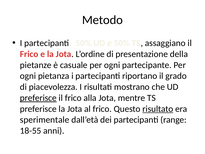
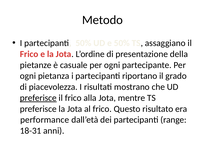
risultato underline: present -> none
sperimentale: sperimentale -> performance
18-55: 18-55 -> 18-31
